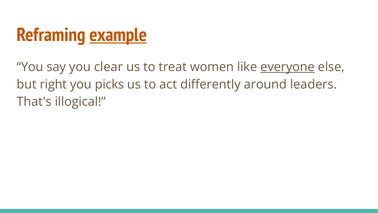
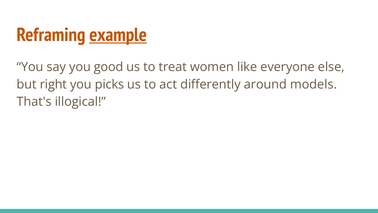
clear: clear -> good
everyone underline: present -> none
leaders: leaders -> models
